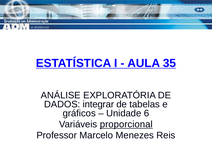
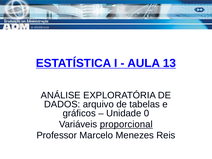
35: 35 -> 13
integrar: integrar -> arquivo
6: 6 -> 0
